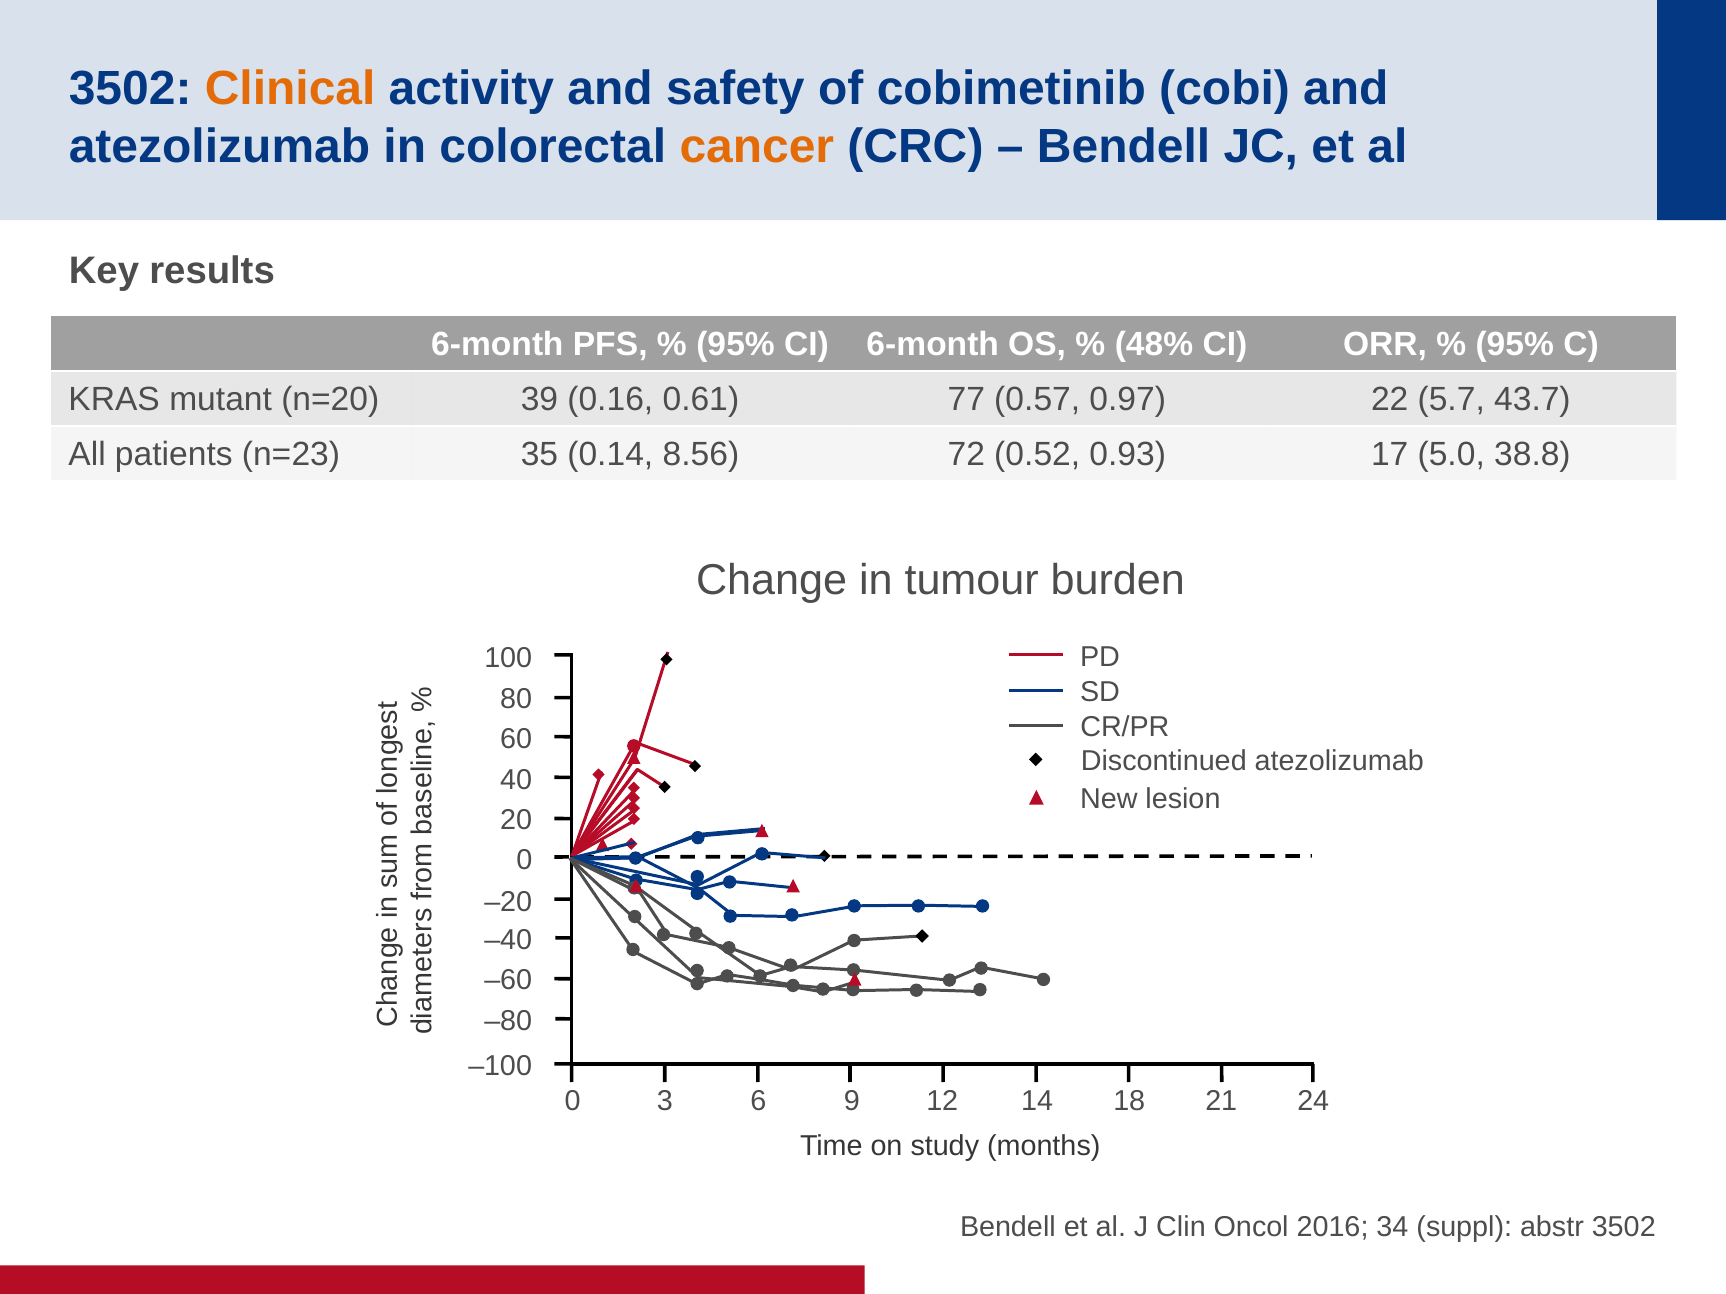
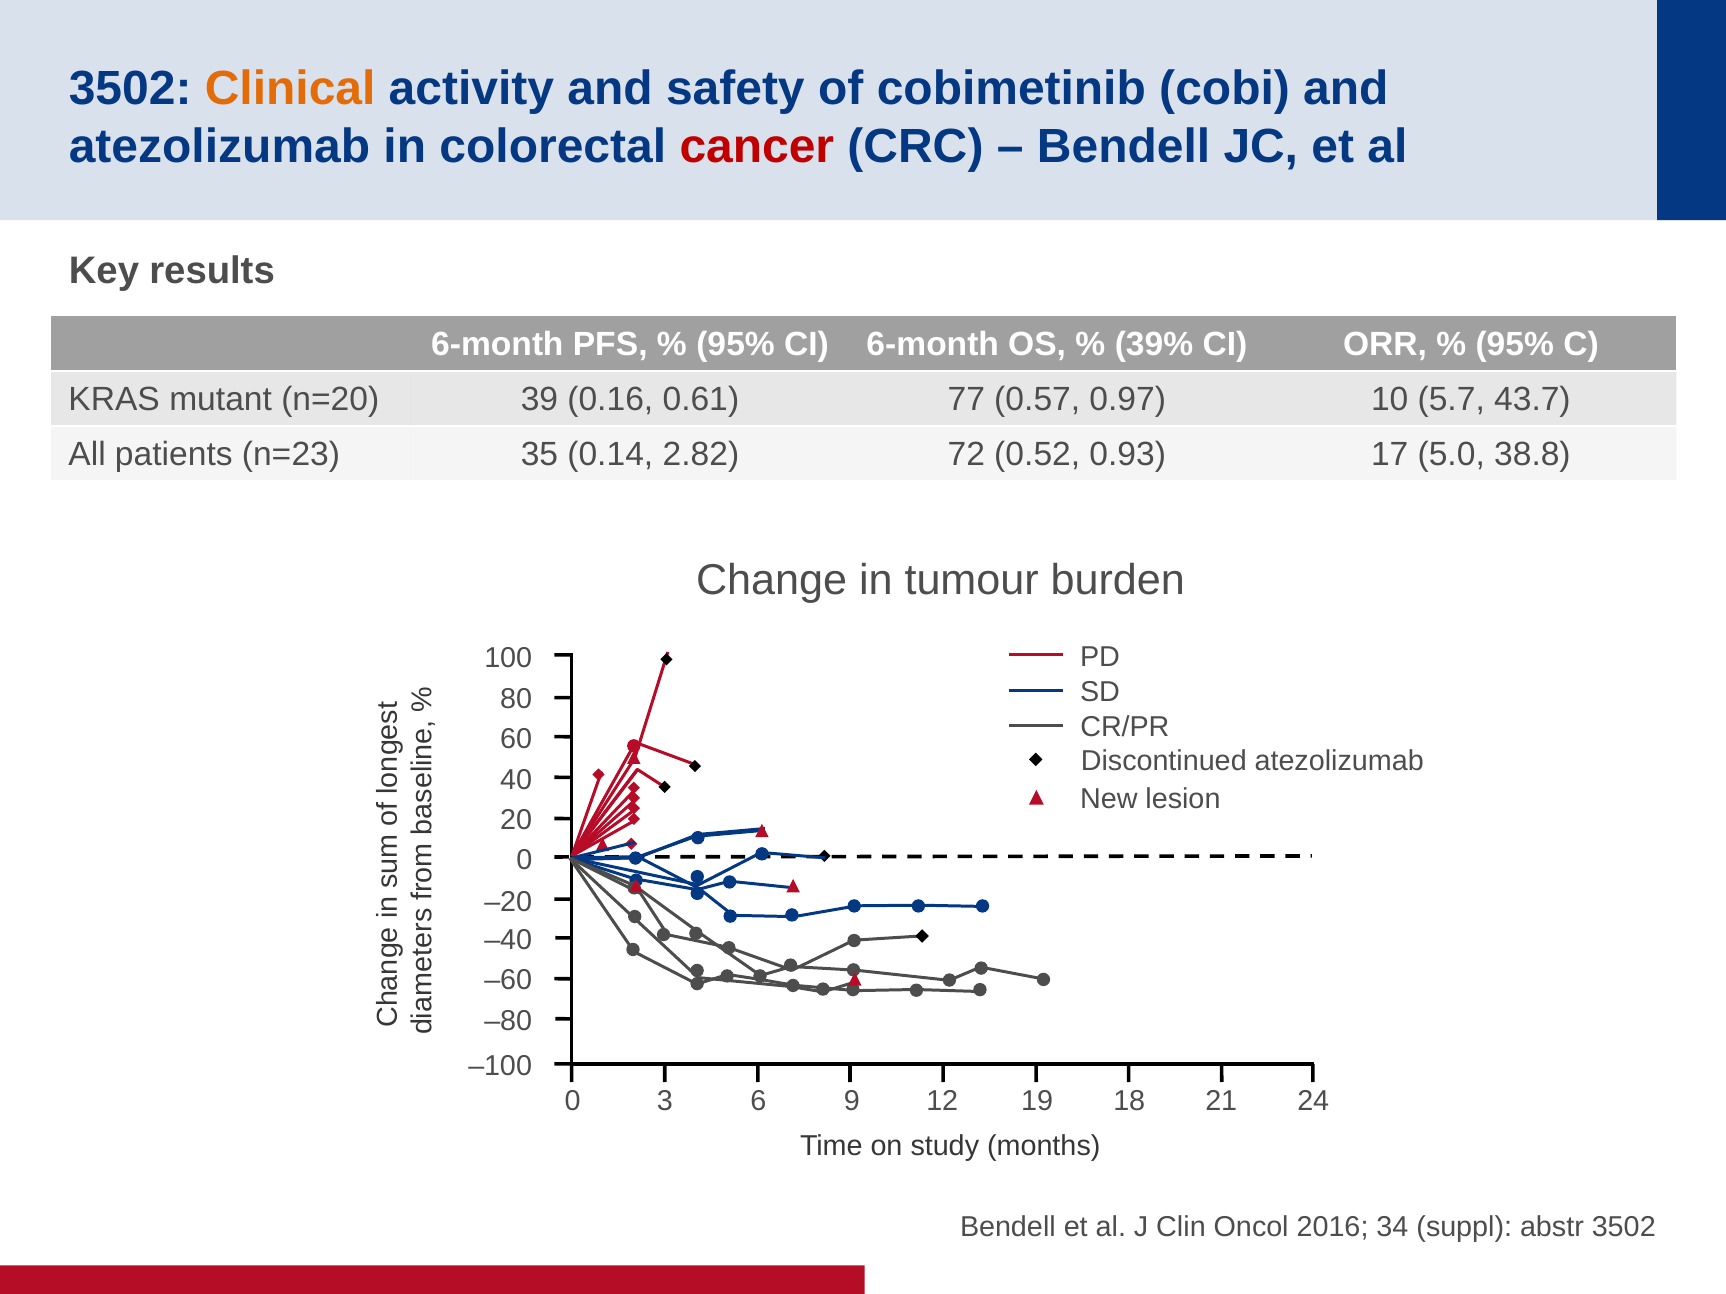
cancer colour: orange -> red
48%: 48% -> 39%
22: 22 -> 10
8.56: 8.56 -> 2.82
14: 14 -> 19
